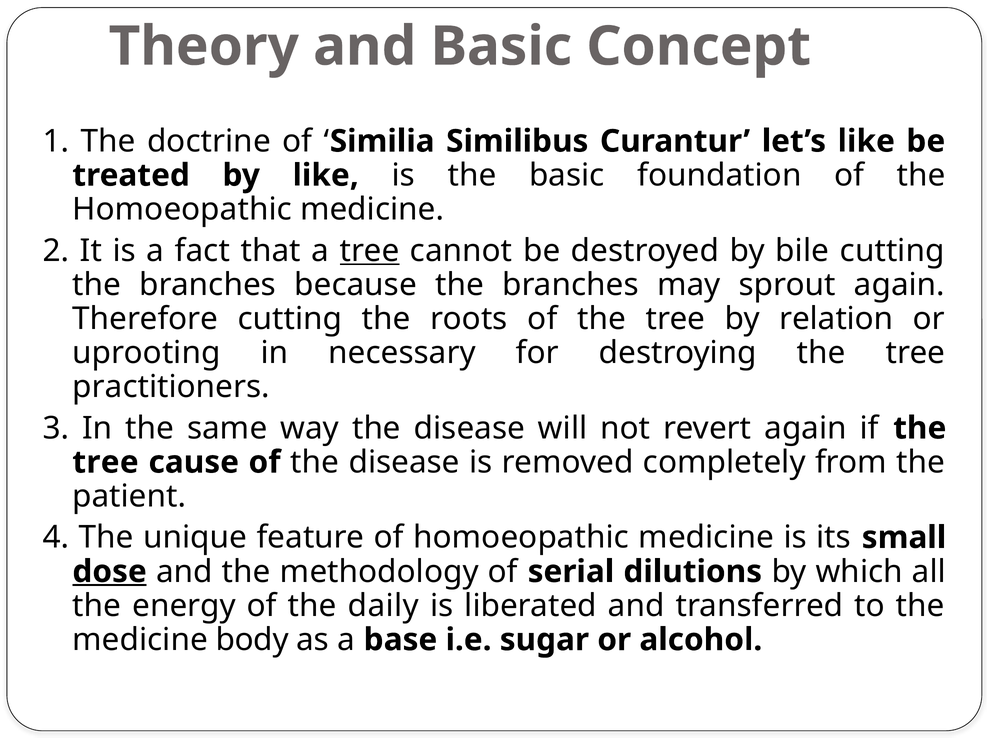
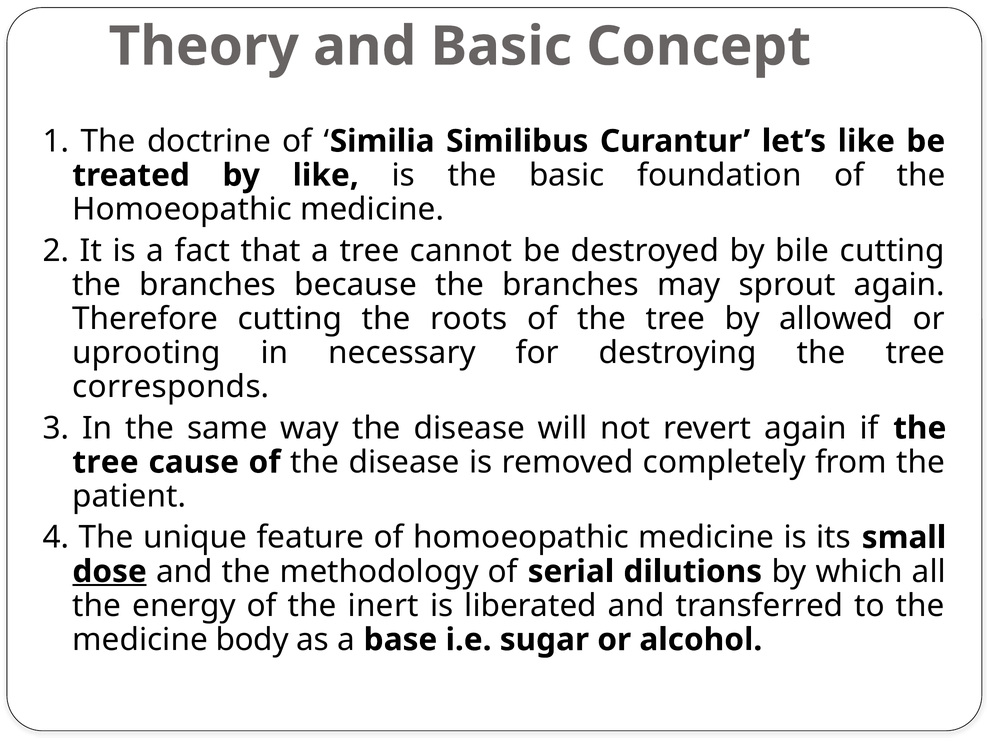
tree at (370, 251) underline: present -> none
relation: relation -> allowed
practitioners: practitioners -> corresponds
daily: daily -> inert
